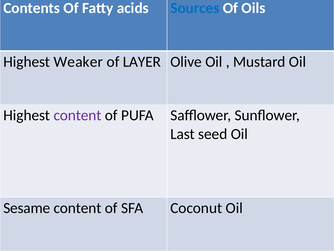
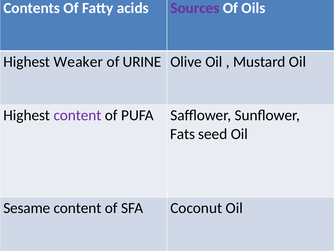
Sources colour: blue -> purple
LAYER: LAYER -> URINE
Last: Last -> Fats
